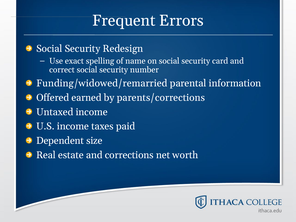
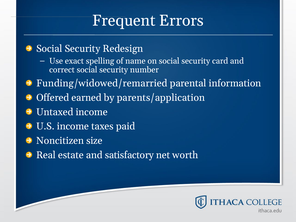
parents/corrections: parents/corrections -> parents/application
Dependent: Dependent -> Noncitizen
corrections: corrections -> satisfactory
